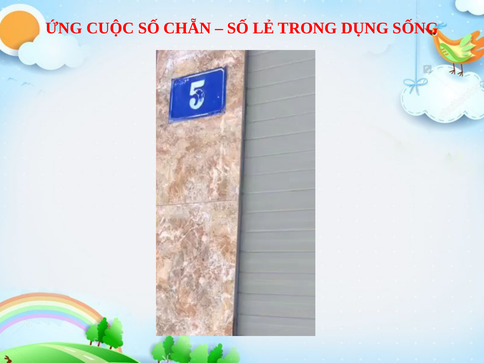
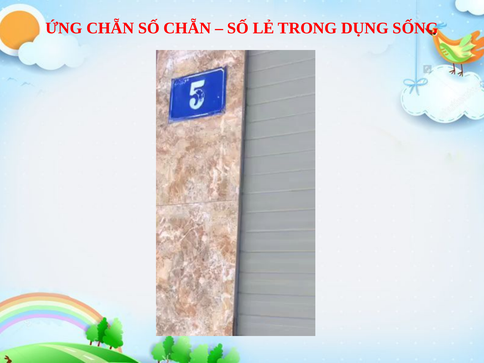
ỨNG CUỘC: CUỘC -> CHẴN
